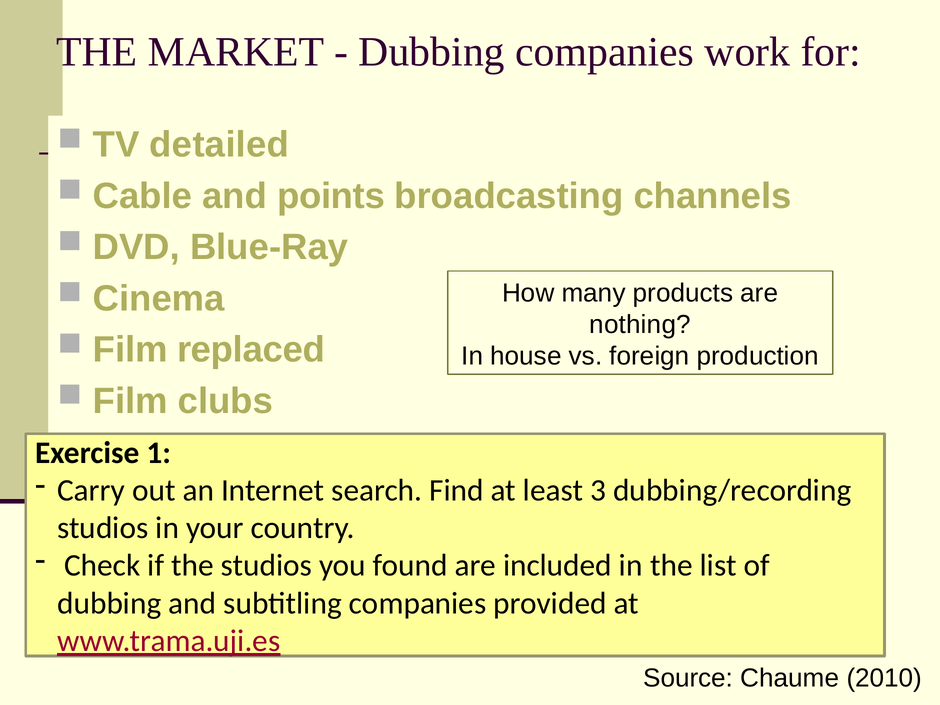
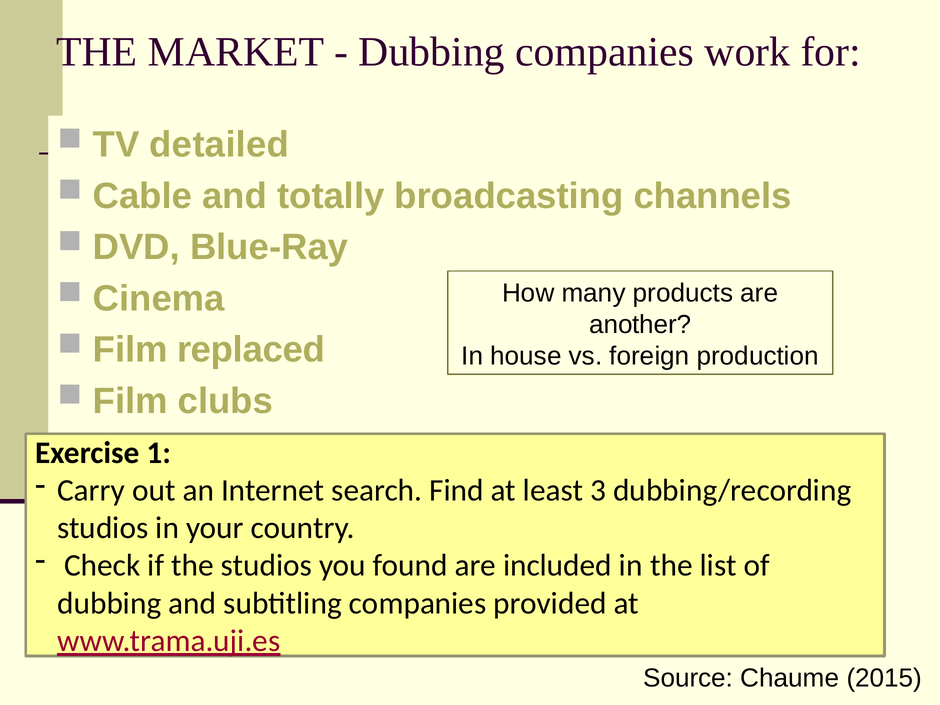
points: points -> totally
nothing: nothing -> another
2010: 2010 -> 2015
